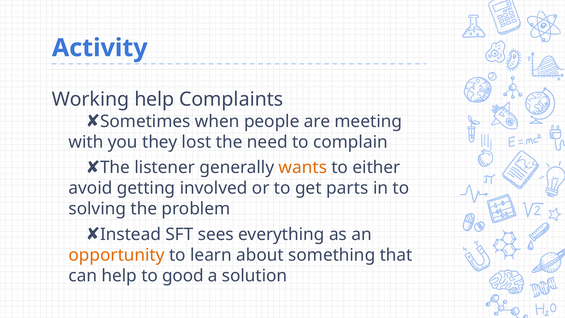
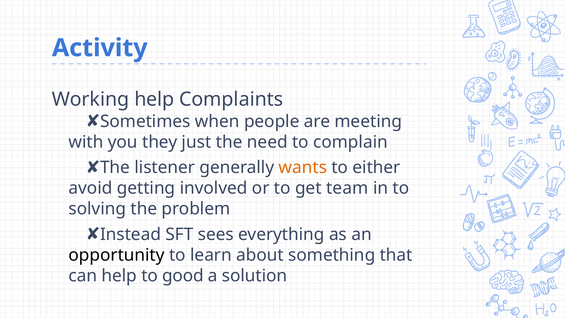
lost: lost -> just
parts: parts -> team
opportunity colour: orange -> black
